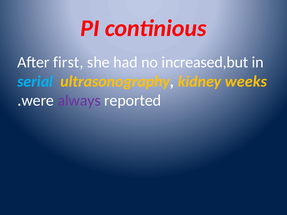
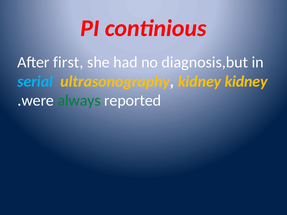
increased,but: increased,but -> diagnosis,but
kidney weeks: weeks -> kidney
always colour: purple -> green
